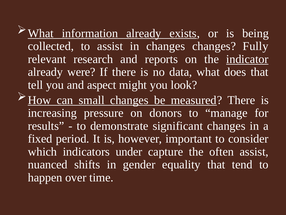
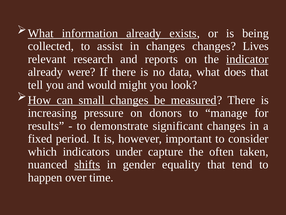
Fully: Fully -> Lives
aspect: aspect -> would
often assist: assist -> taken
shifts underline: none -> present
